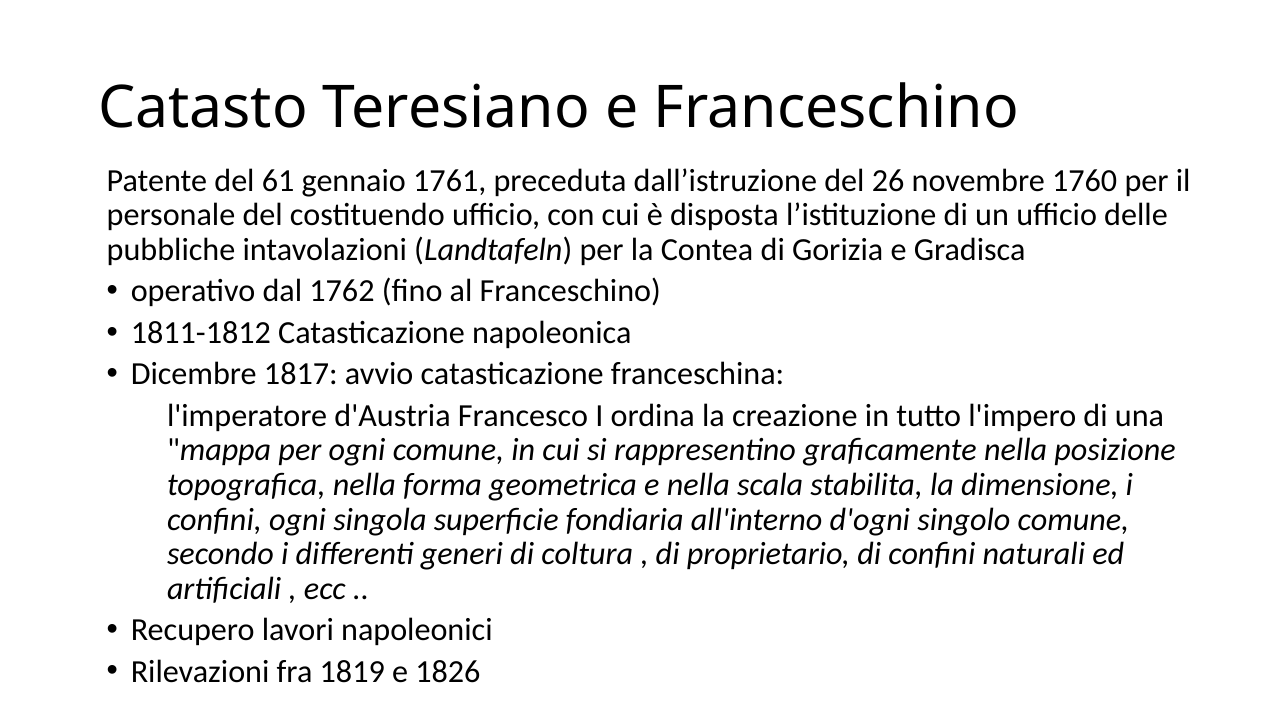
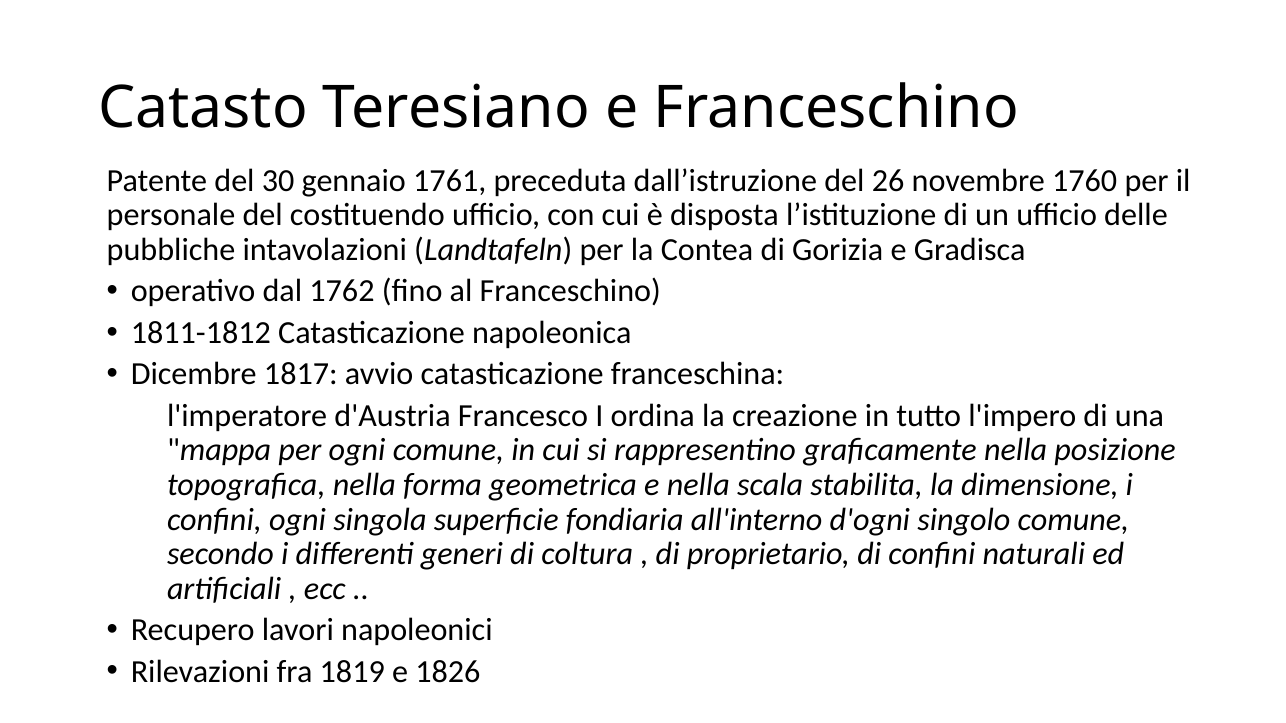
61: 61 -> 30
